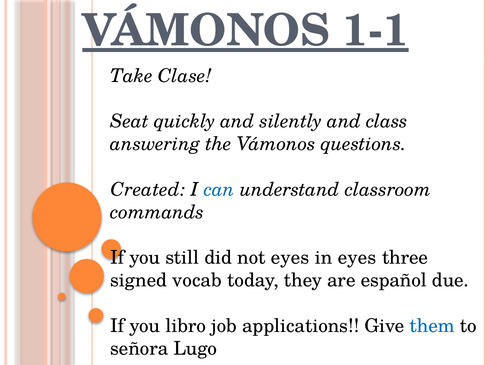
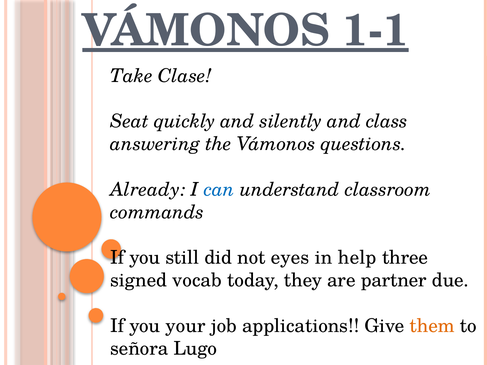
Created: Created -> Already
in eyes: eyes -> help
español: español -> partner
libro: libro -> your
them colour: blue -> orange
